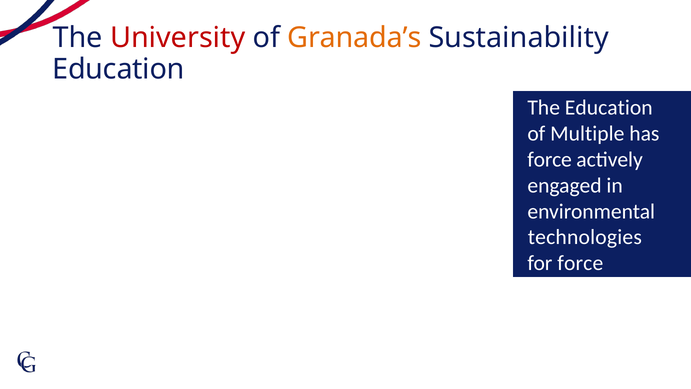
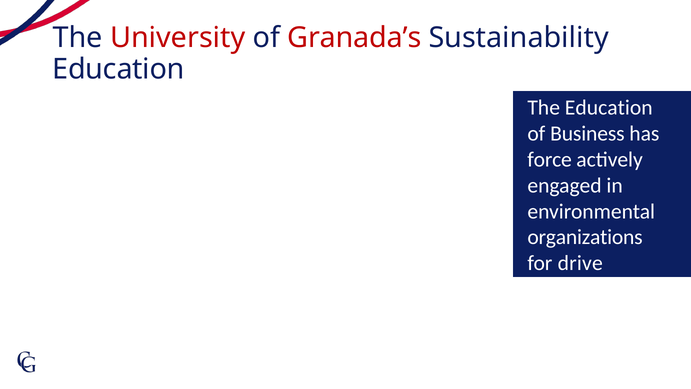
Granada’s colour: orange -> red
Multiple: Multiple -> Business
technologies: technologies -> organizations
for force: force -> drive
